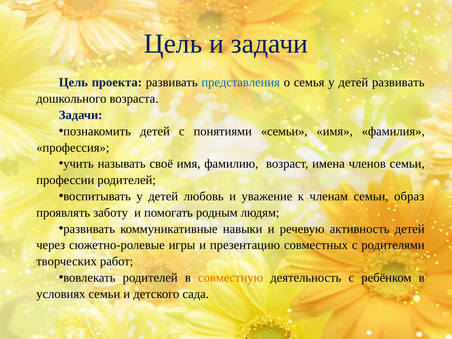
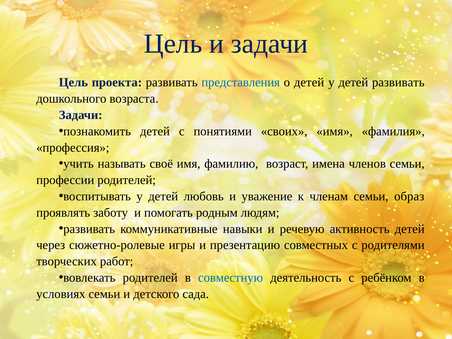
о семья: семья -> детей
понятиями семьи: семьи -> своих
совместную colour: orange -> blue
